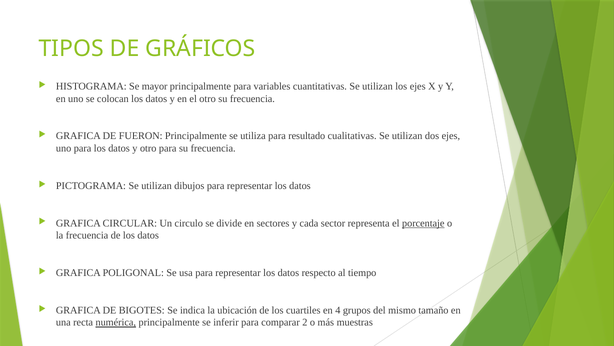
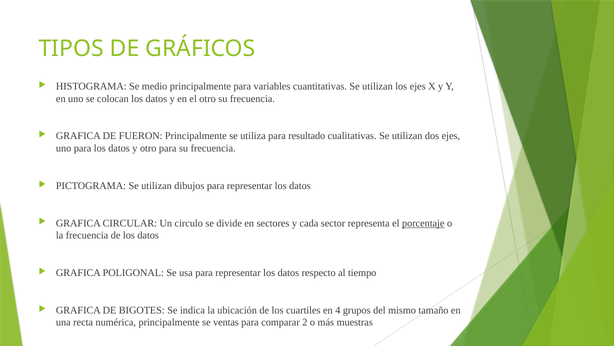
mayor: mayor -> medio
numérica underline: present -> none
inferir: inferir -> ventas
